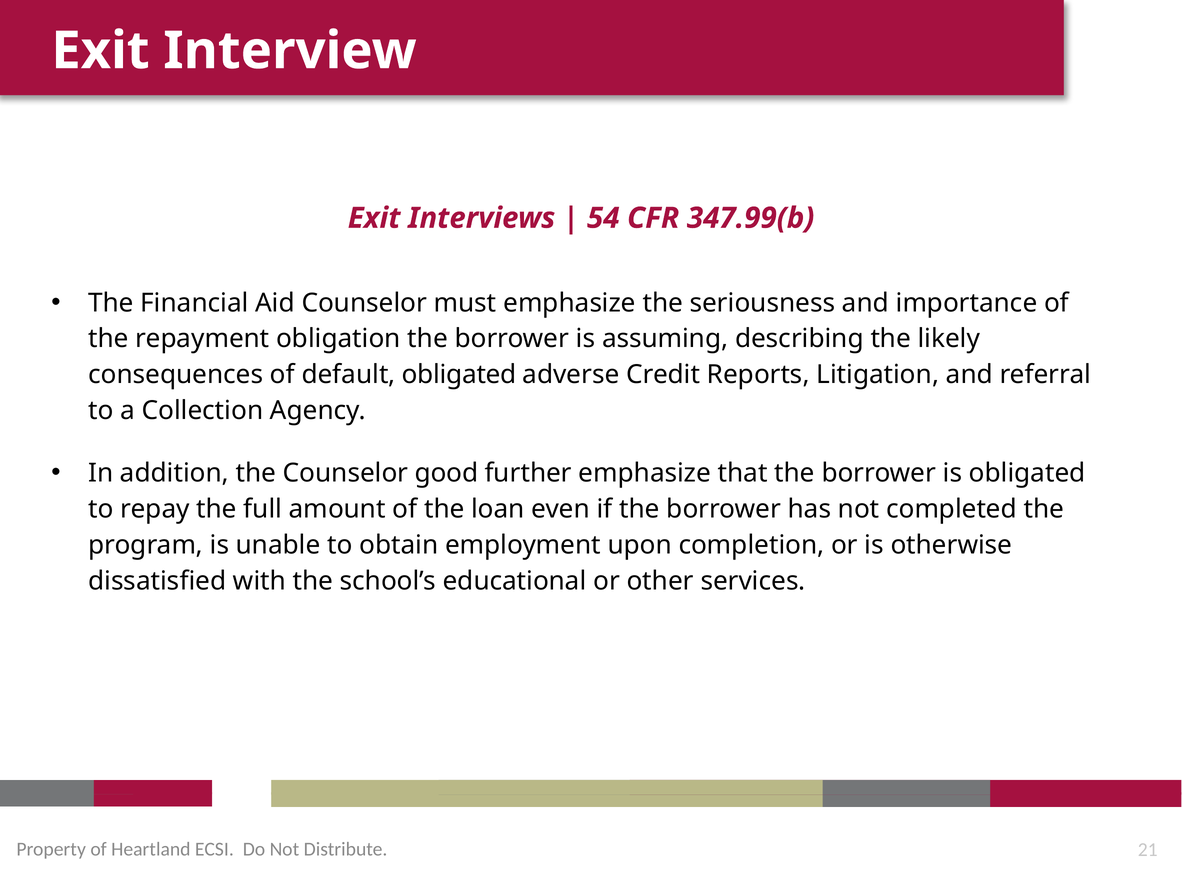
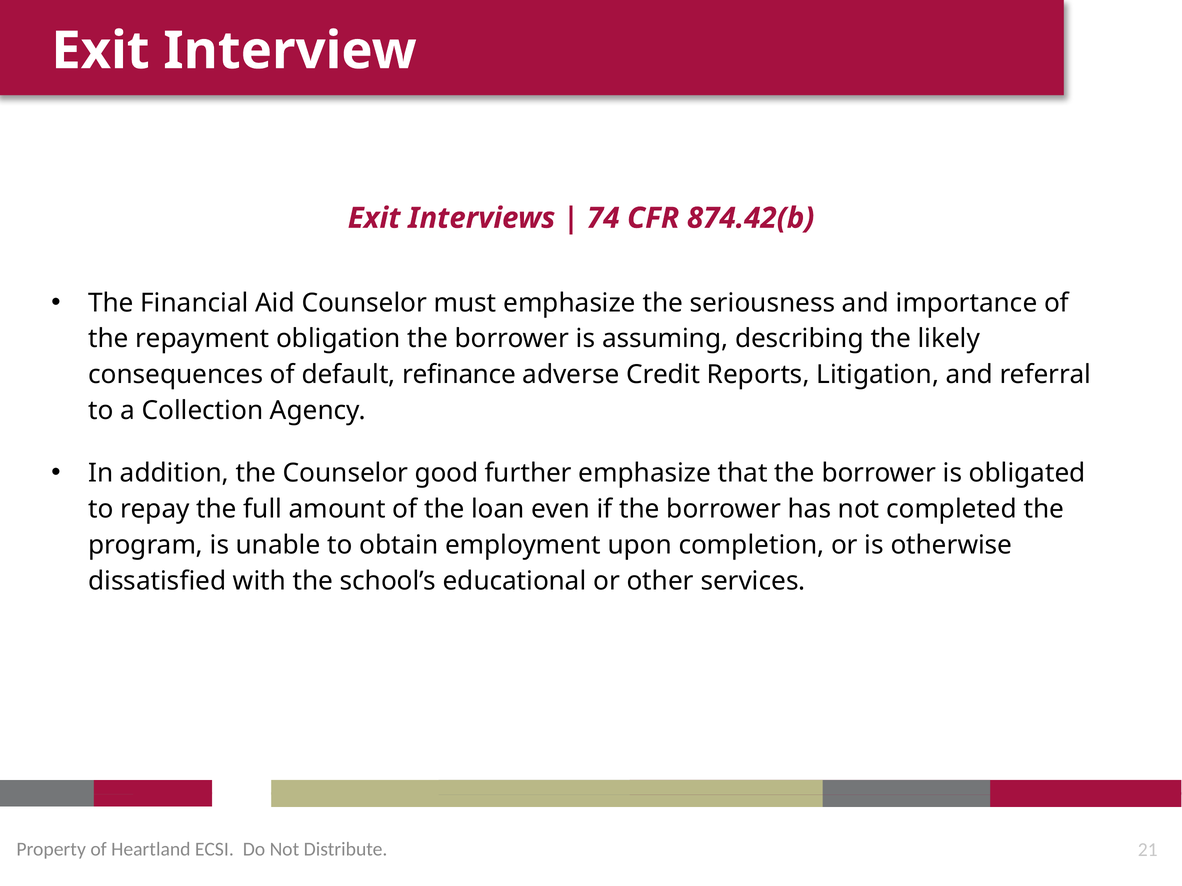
54: 54 -> 74
347.99(b: 347.99(b -> 874.42(b
default obligated: obligated -> refinance
